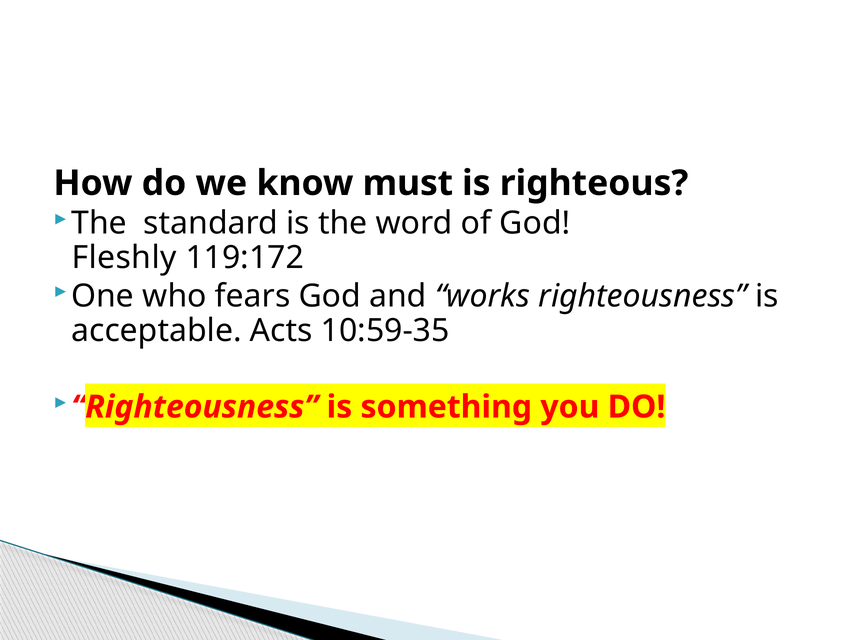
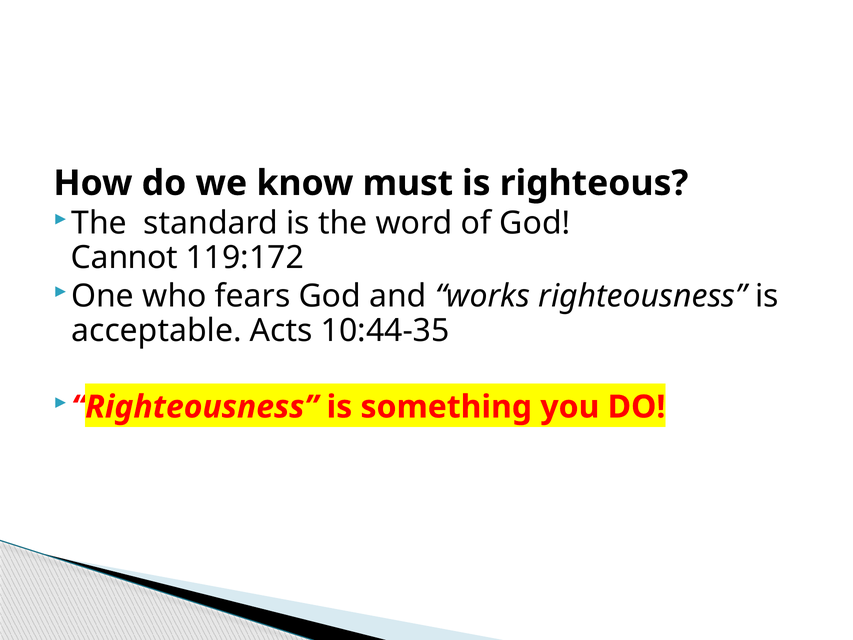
Fleshly: Fleshly -> Cannot
10:59-35: 10:59-35 -> 10:44-35
